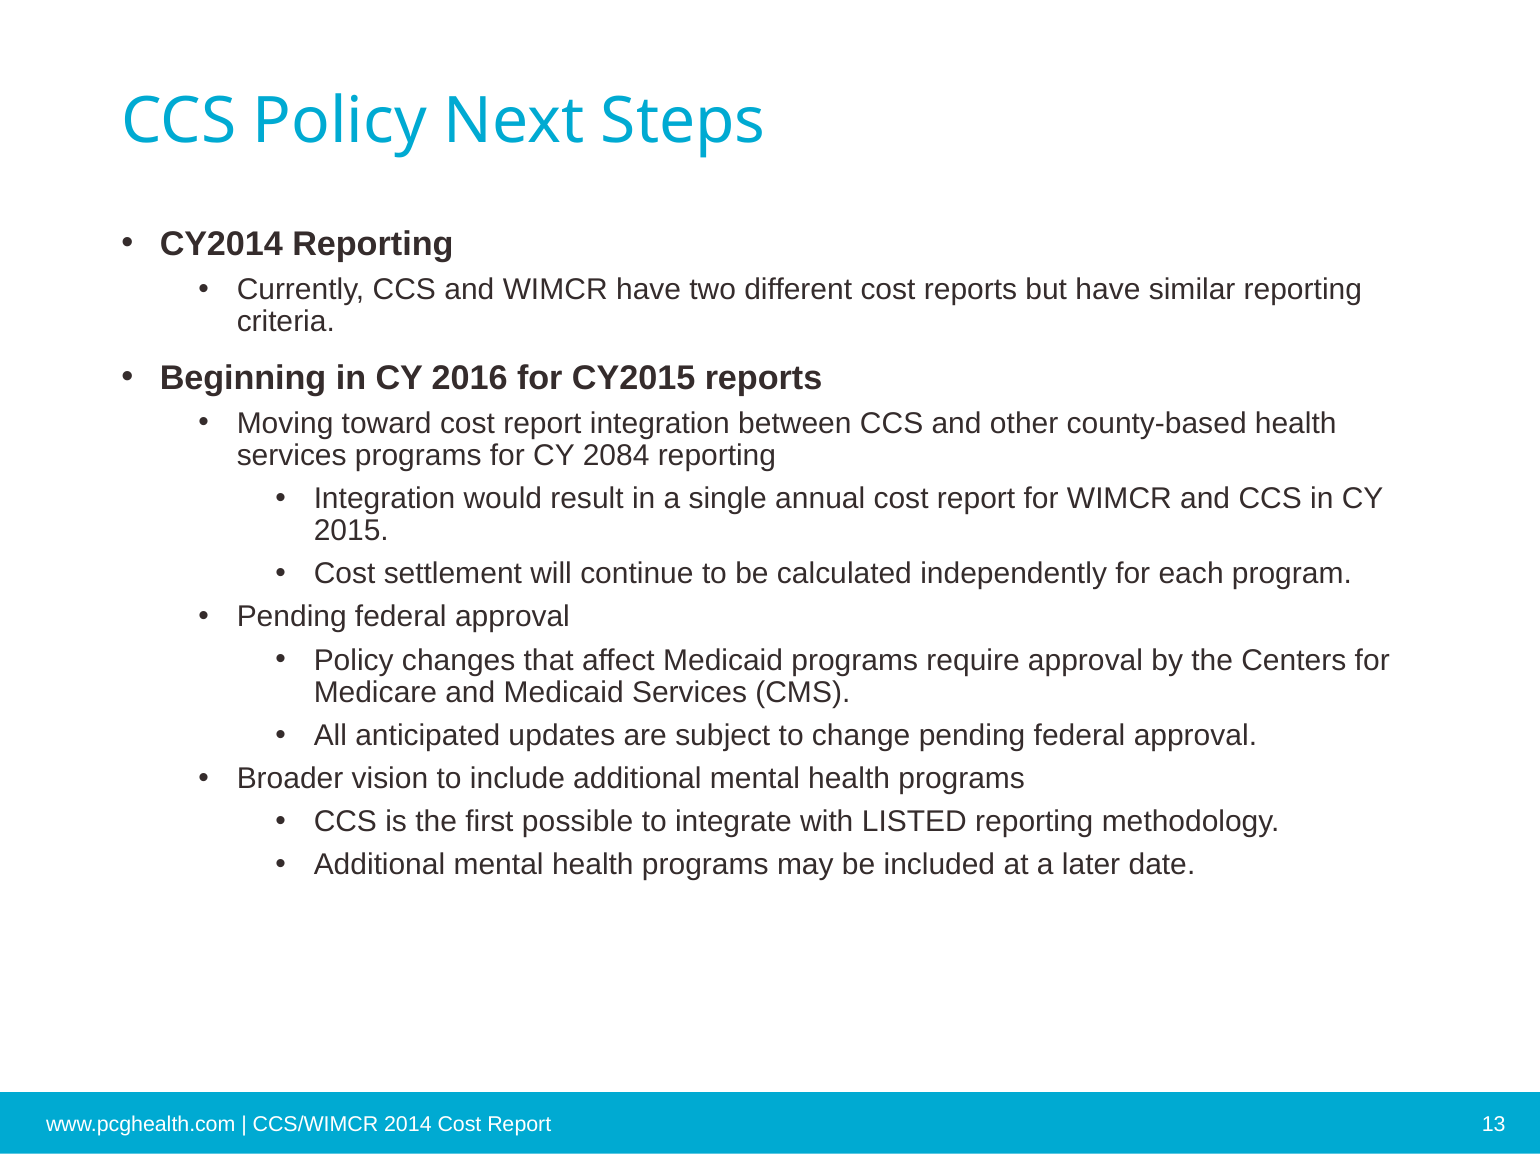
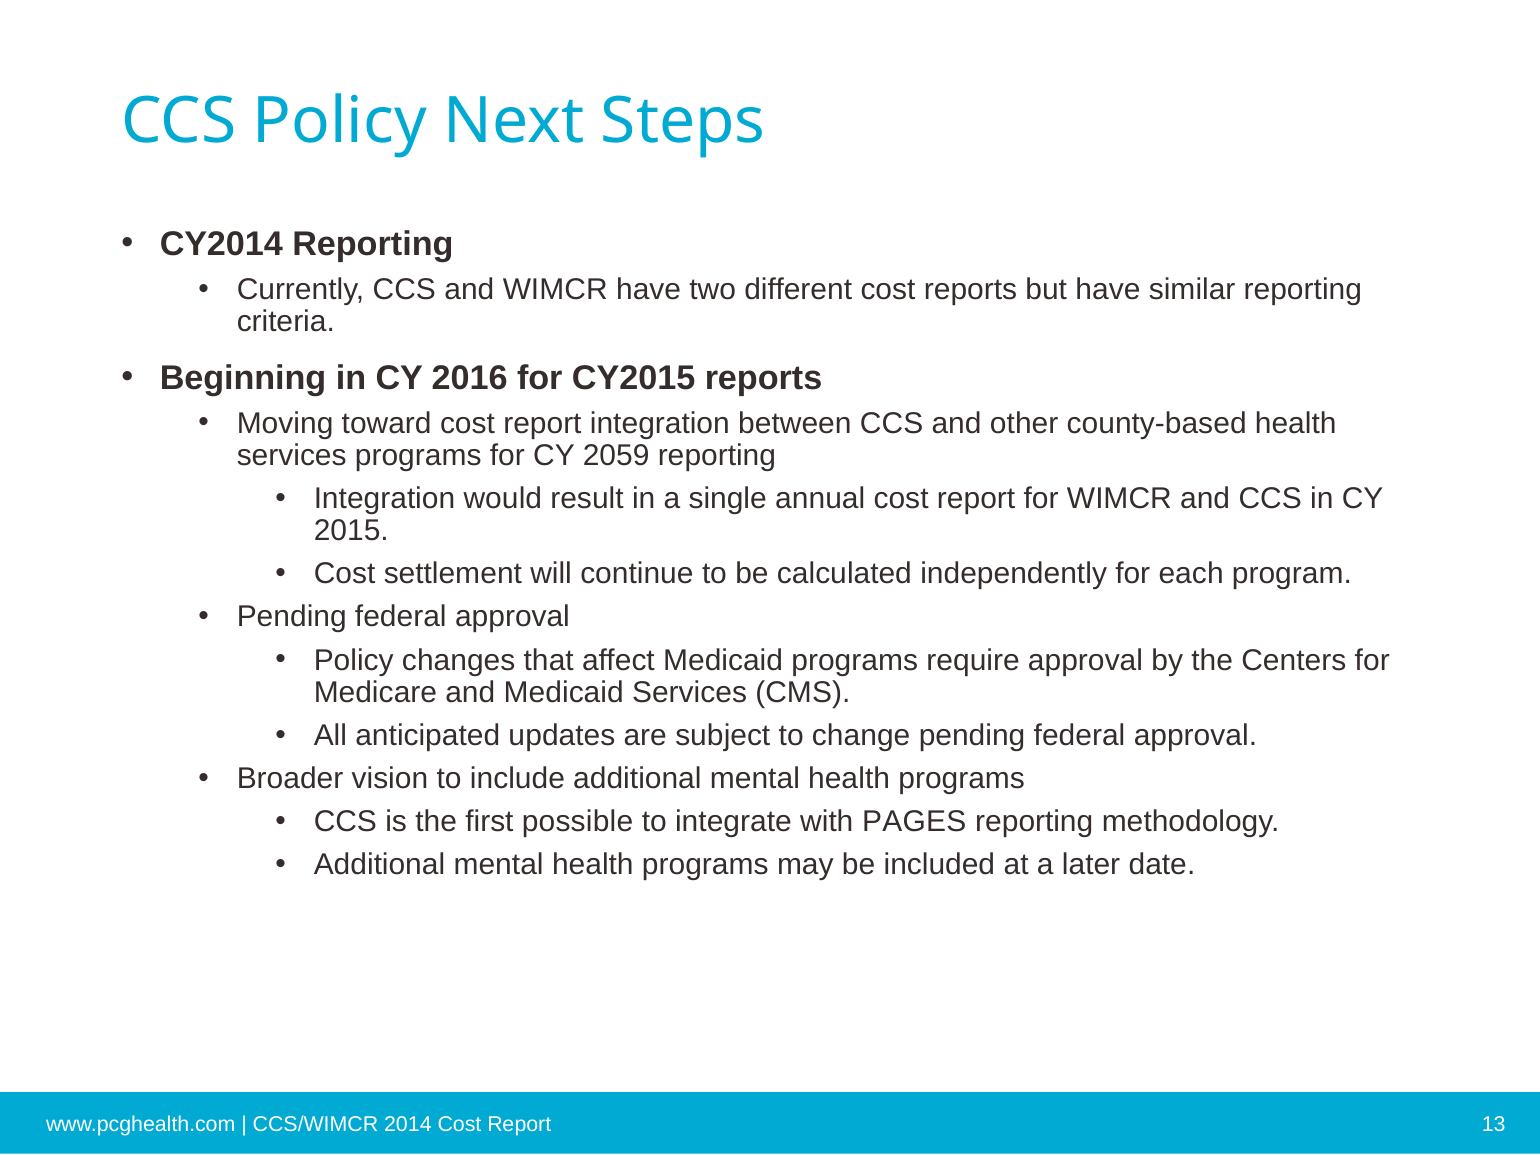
2084: 2084 -> 2059
LISTED: LISTED -> PAGES
